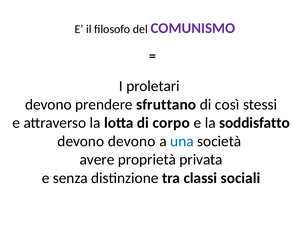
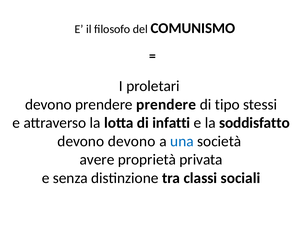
COMUNISMO colour: purple -> black
prendere sfruttano: sfruttano -> prendere
così: così -> tipo
corpo: corpo -> infatti
